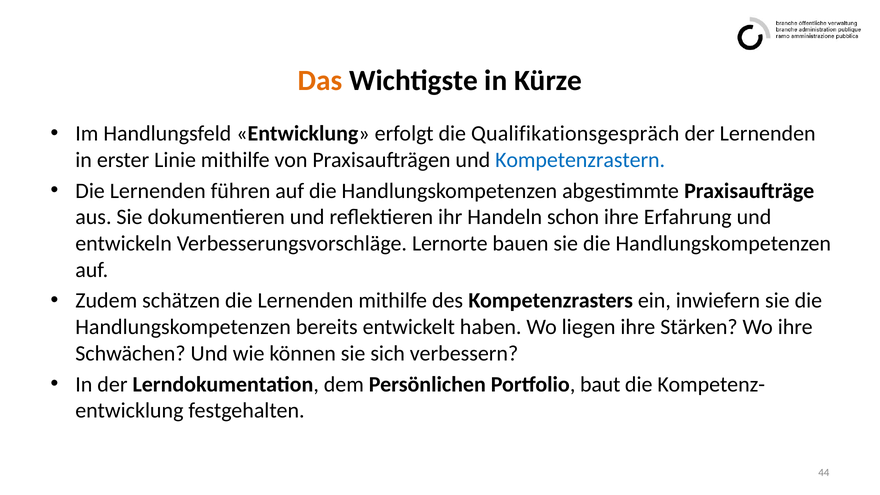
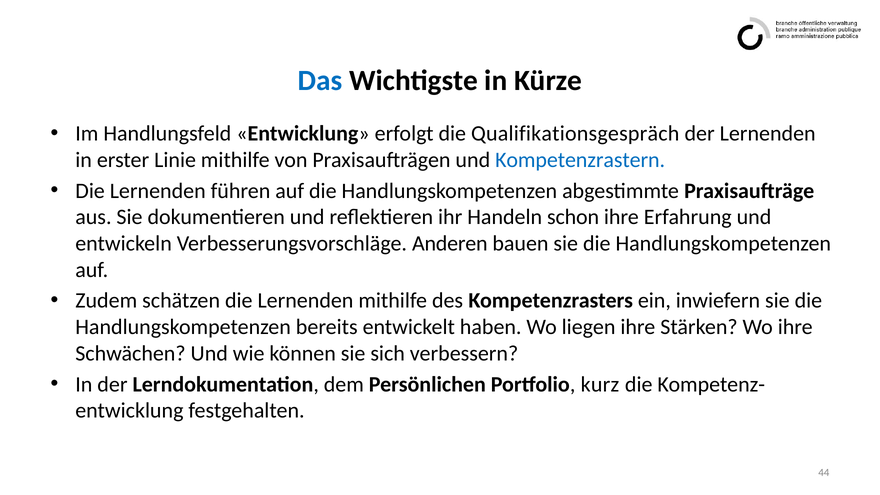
Das colour: orange -> blue
Lernorte: Lernorte -> Anderen
baut: baut -> kurz
